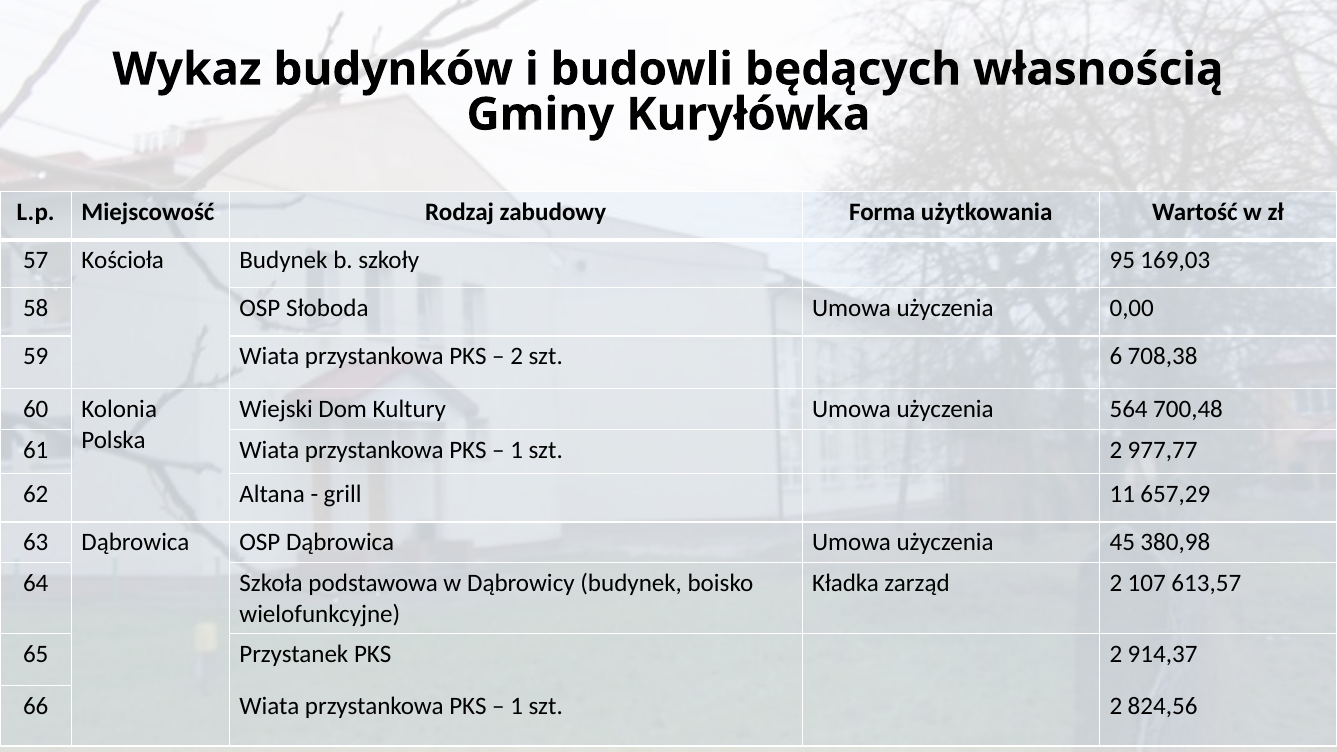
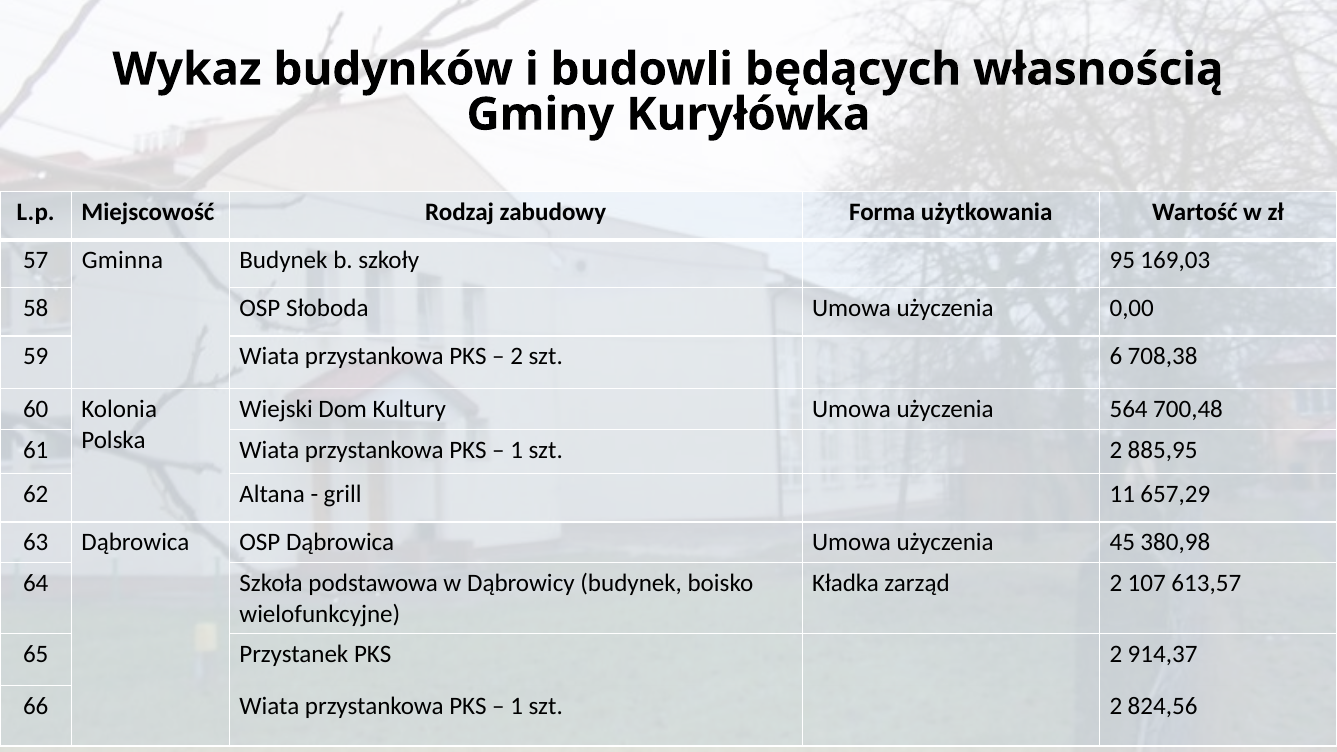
Kościoła: Kościoła -> Gminna
977,77: 977,77 -> 885,95
